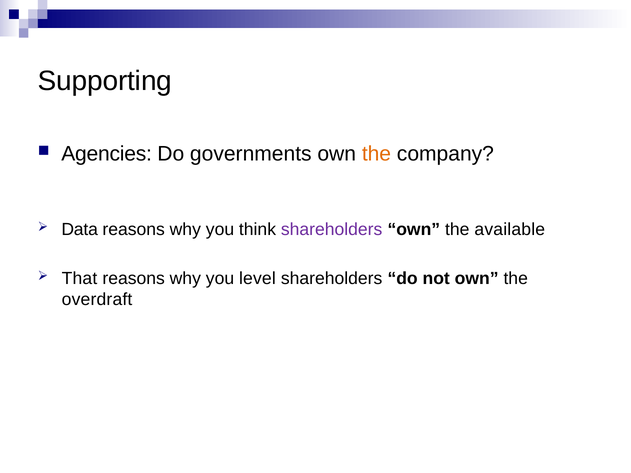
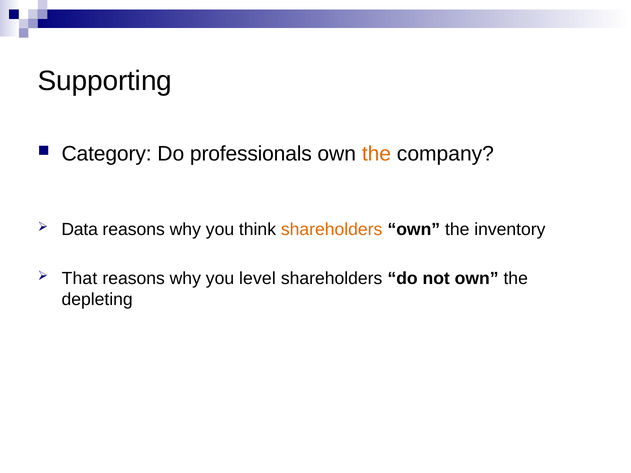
Agencies: Agencies -> Category
governments: governments -> professionals
shareholders at (332, 229) colour: purple -> orange
available: available -> inventory
overdraft: overdraft -> depleting
